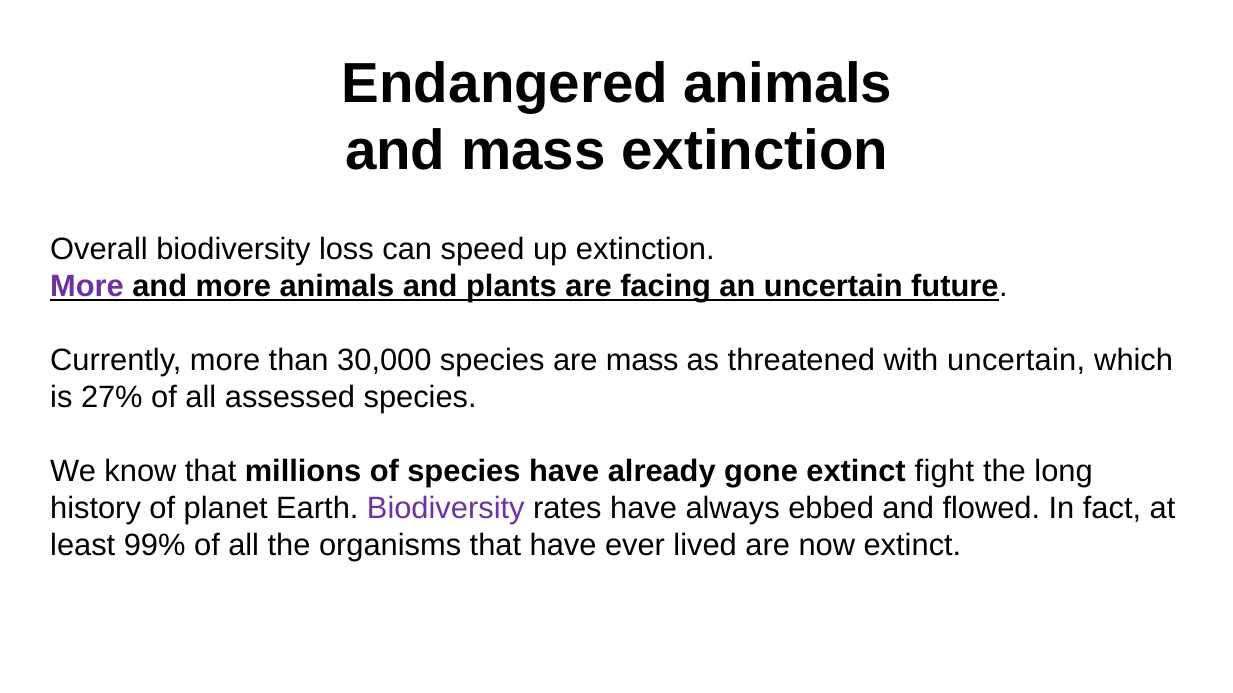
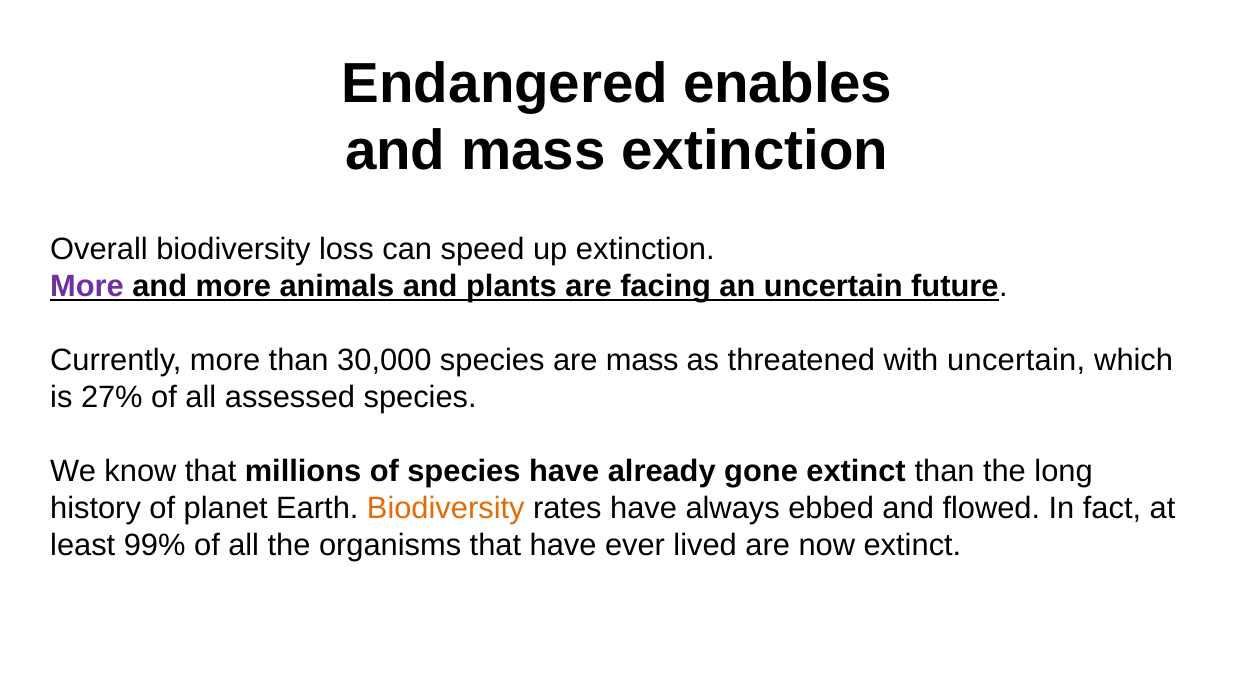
Endangered animals: animals -> enables
extinct fight: fight -> than
Biodiversity at (446, 508) colour: purple -> orange
